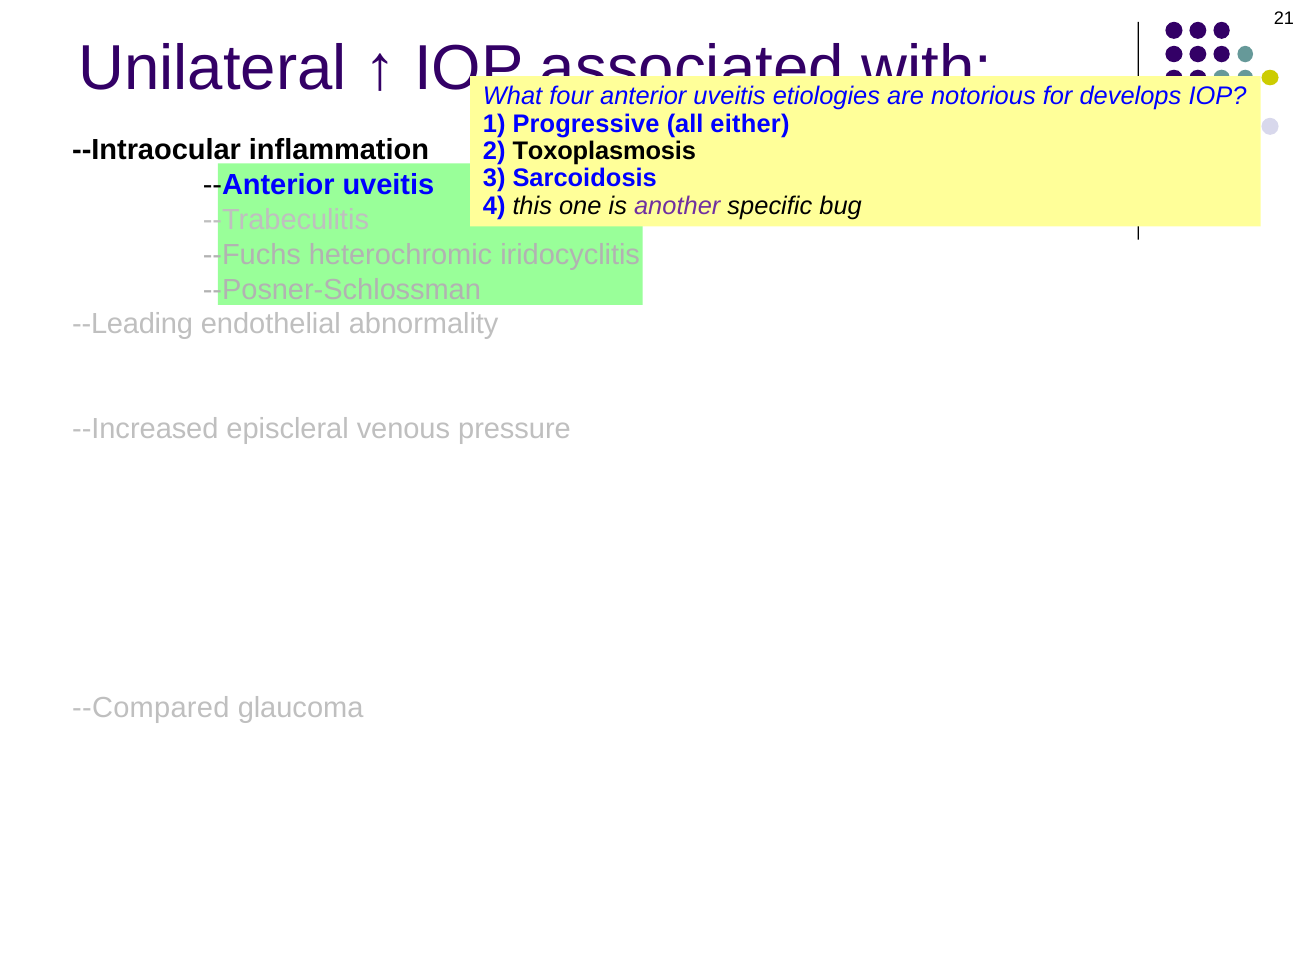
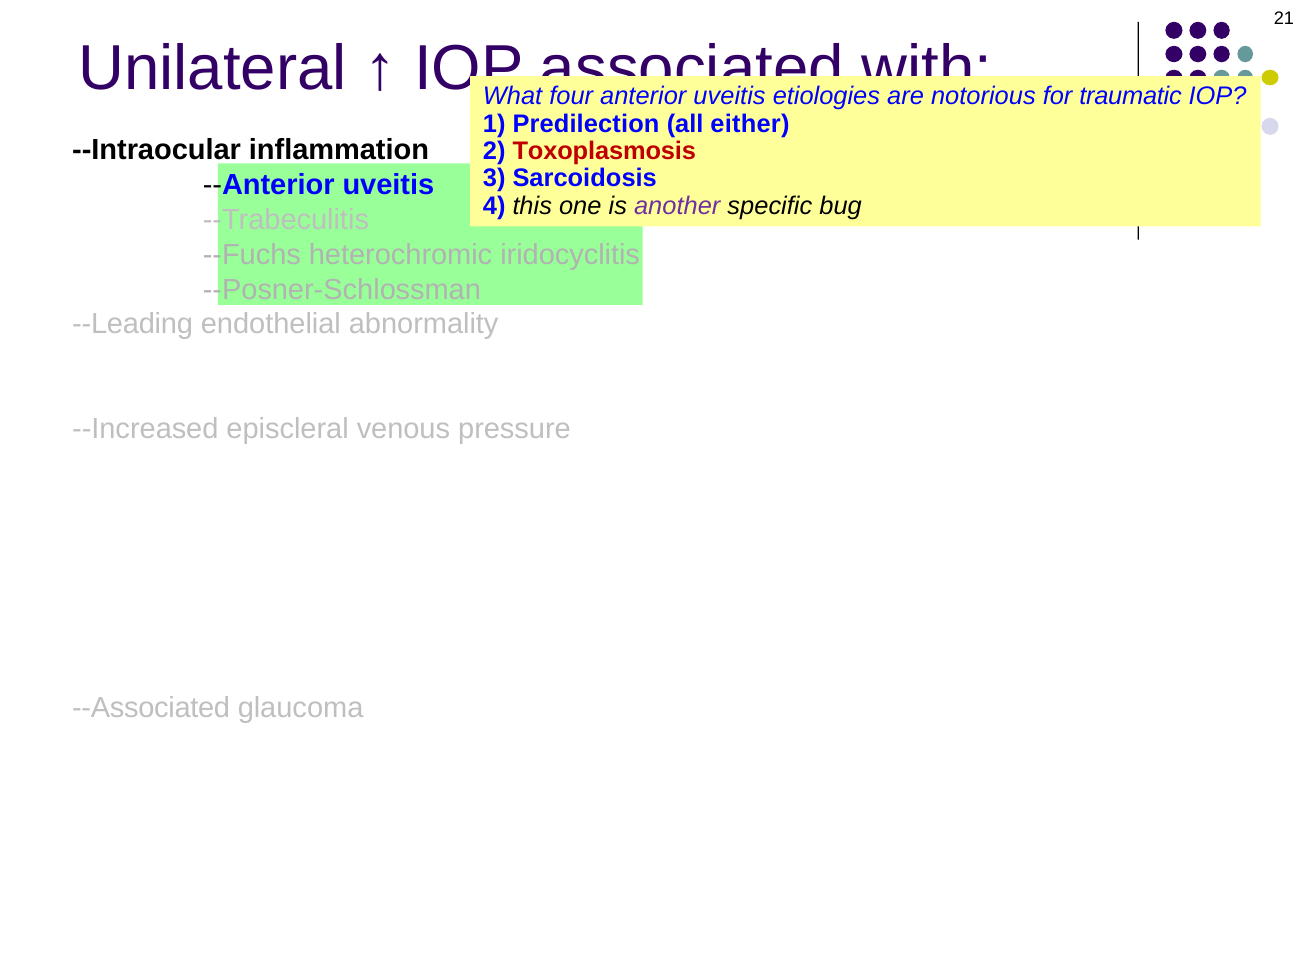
develops: develops -> traumatic
Progressive: Progressive -> Predilection
Toxoplasmosis colour: black -> red
--Compared: --Compared -> --Associated
